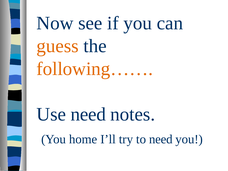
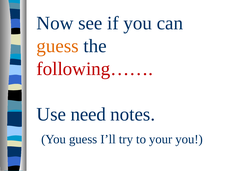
following…… colour: orange -> red
You home: home -> guess
to need: need -> your
